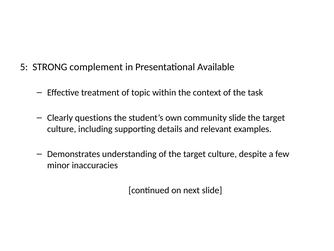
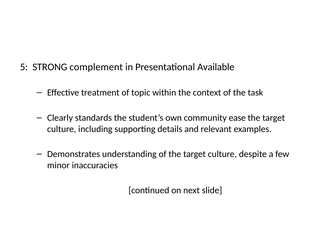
questions: questions -> standards
community slide: slide -> ease
